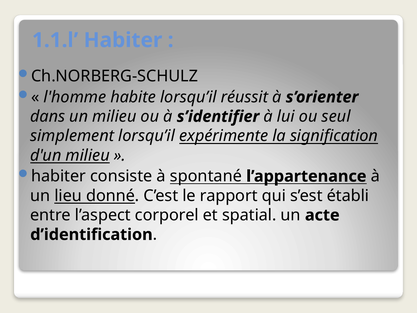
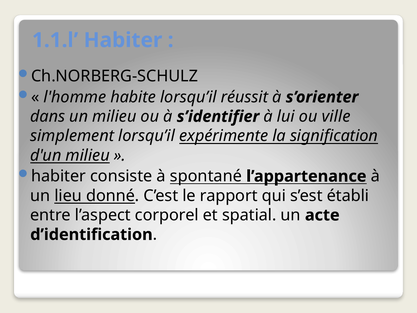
seul: seul -> ville
